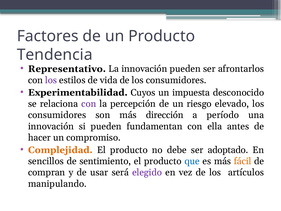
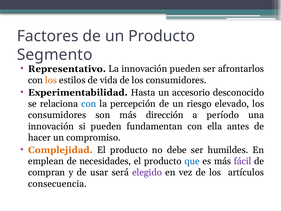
Tendencia: Tendencia -> Segmento
los at (51, 80) colour: purple -> orange
Cuyos: Cuyos -> Hasta
impuesta: impuesta -> accesorio
con at (89, 104) colour: purple -> blue
adoptado: adoptado -> humildes
sencillos: sencillos -> emplean
sentimiento: sentimiento -> necesidades
fácil colour: orange -> purple
manipulando: manipulando -> consecuencia
